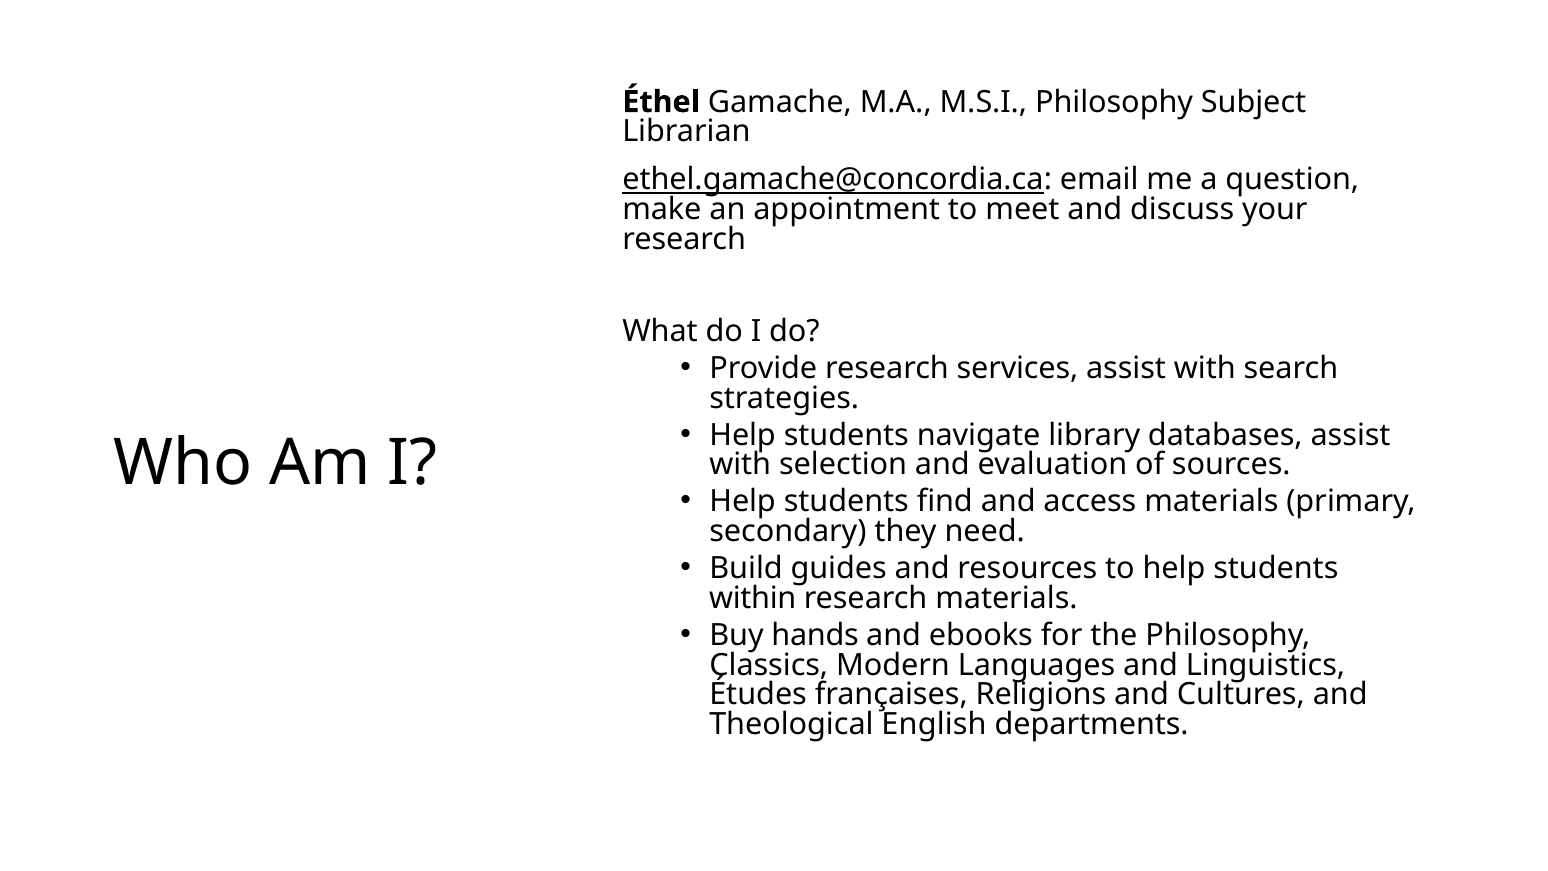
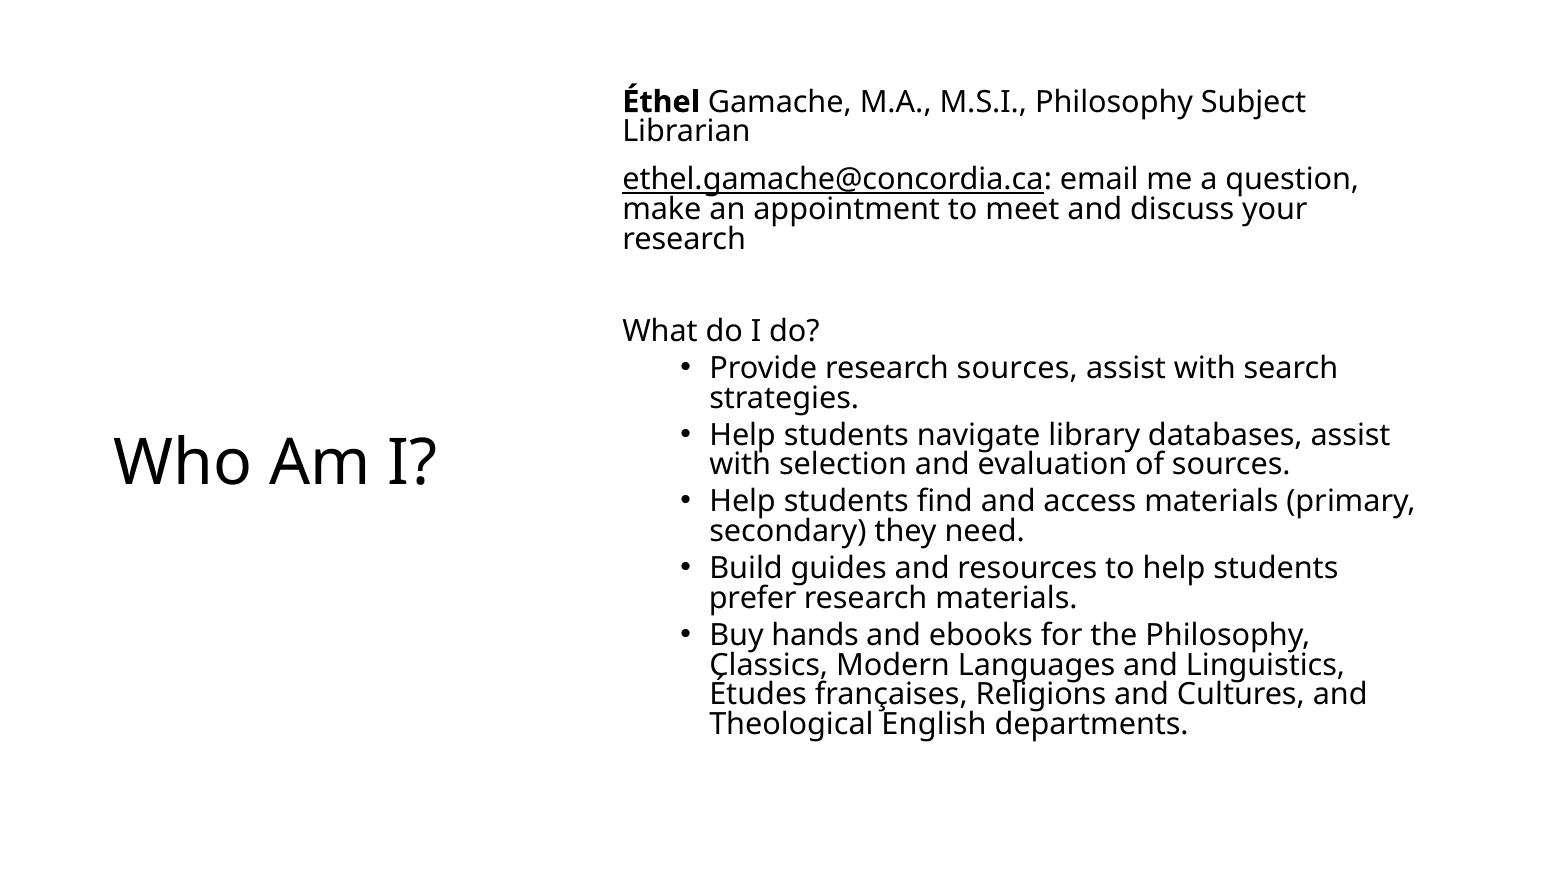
research services: services -> sources
within: within -> prefer
